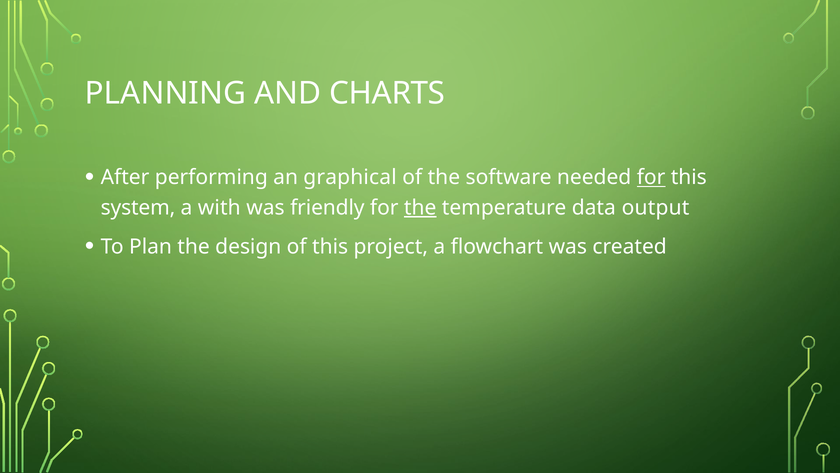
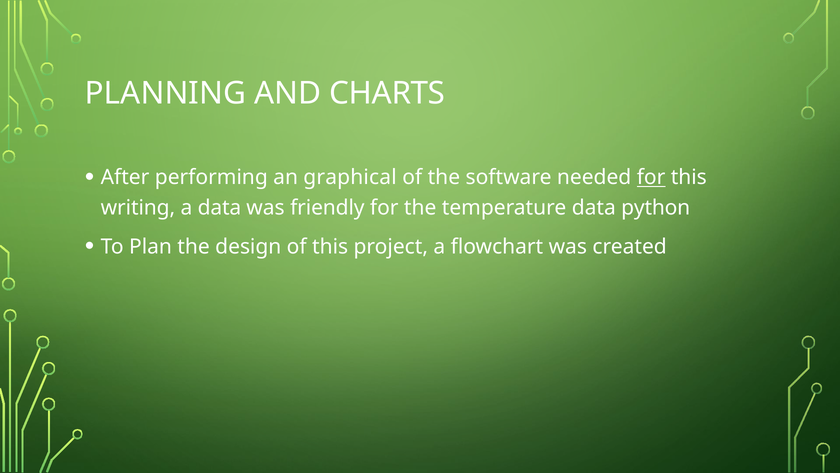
system: system -> writing
a with: with -> data
the at (420, 207) underline: present -> none
output: output -> python
